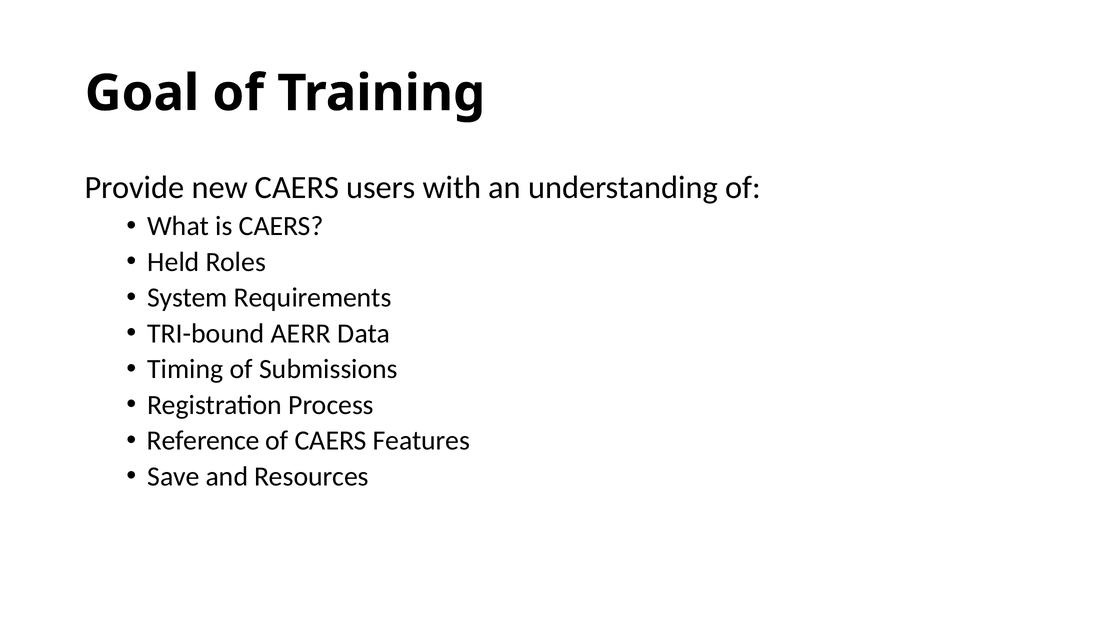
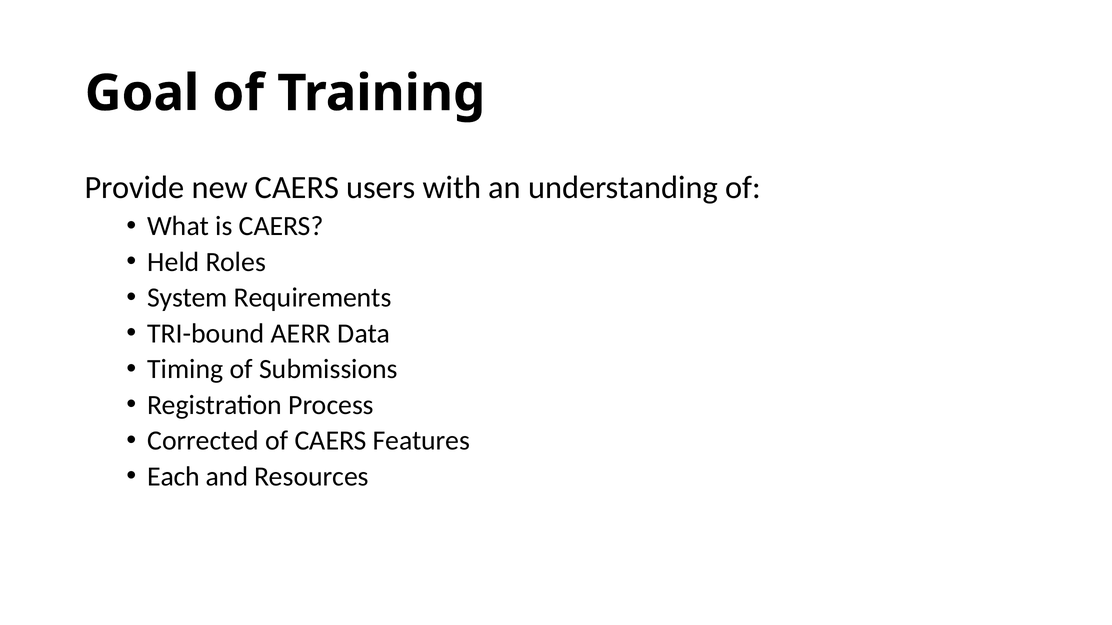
Reference: Reference -> Corrected
Save: Save -> Each
